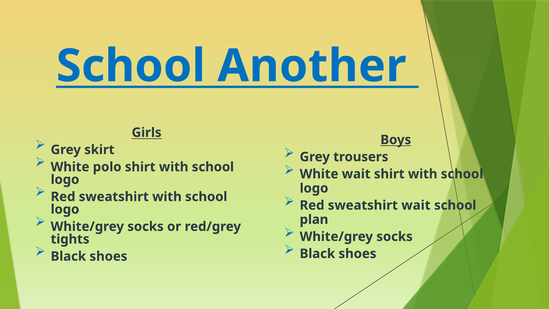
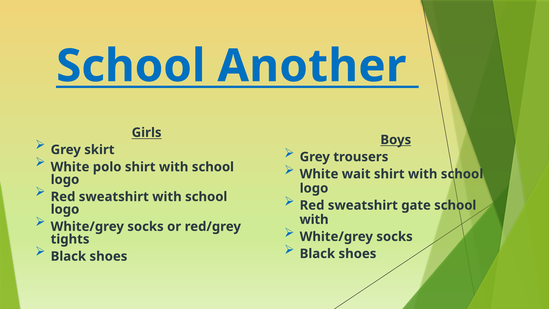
sweatshirt wait: wait -> gate
plan at (314, 219): plan -> with
